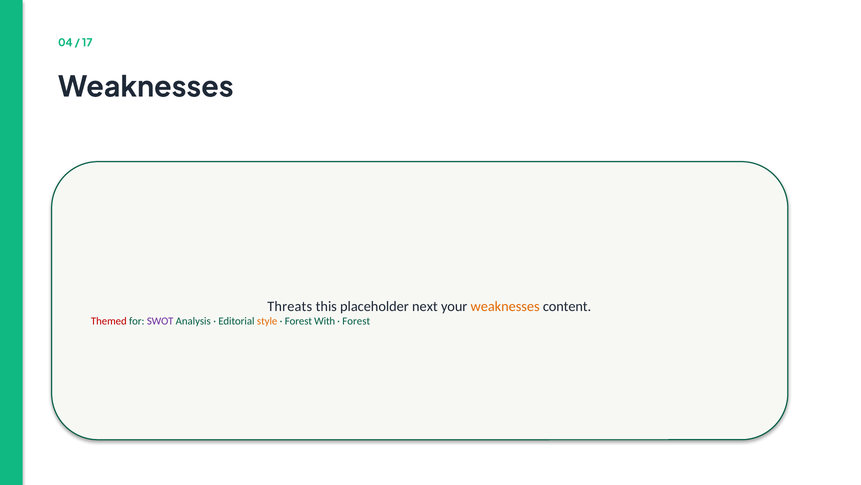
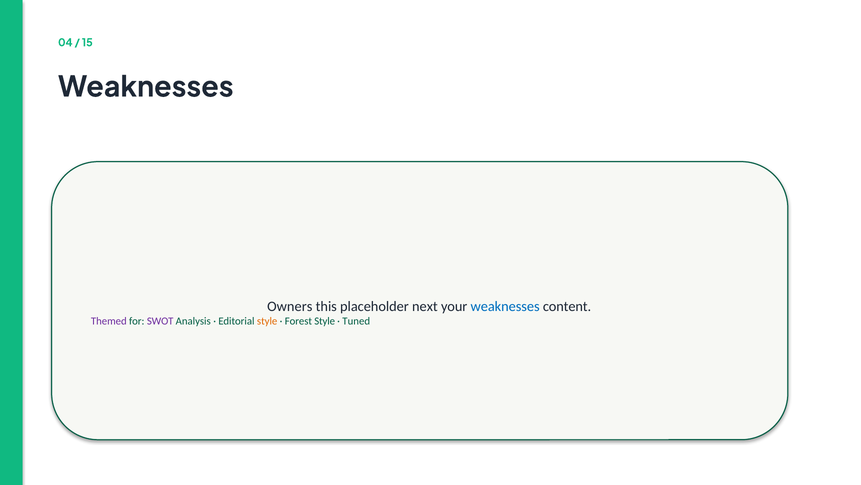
17: 17 -> 15
Threats: Threats -> Owners
weaknesses at (505, 306) colour: orange -> blue
Themed colour: red -> purple
Forest With: With -> Style
Forest at (356, 321): Forest -> Tuned
